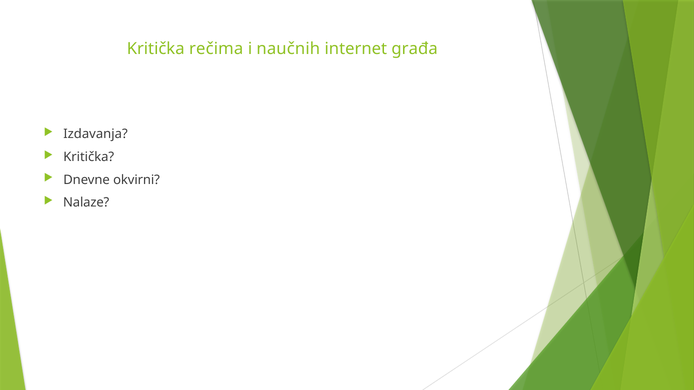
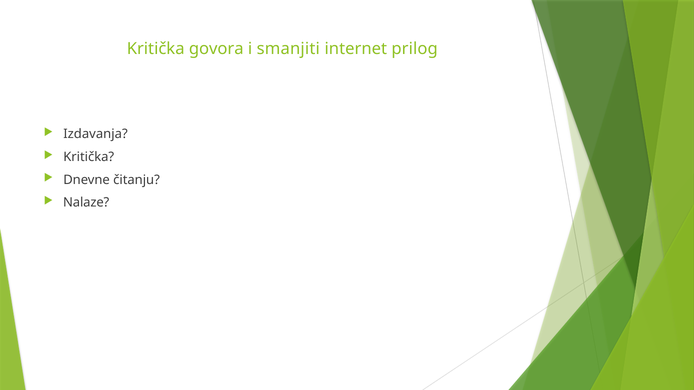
rečima: rečima -> govora
naučnih: naučnih -> smanjiti
građa: građa -> prilog
okvirni: okvirni -> čitanju
